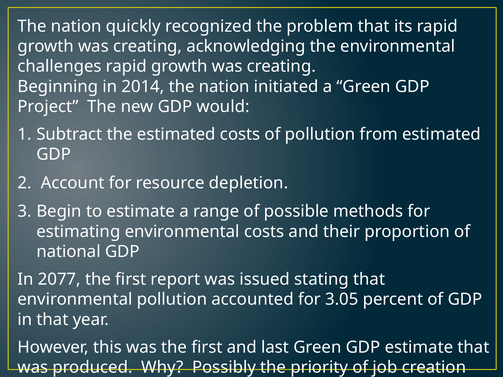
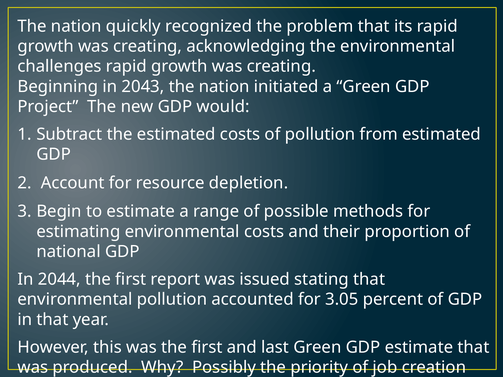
2014: 2014 -> 2043
2077: 2077 -> 2044
